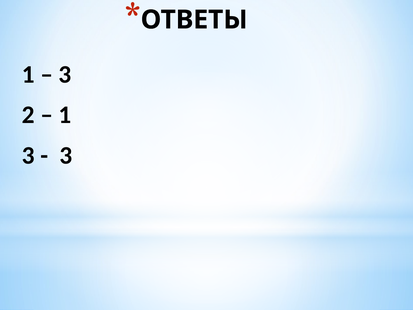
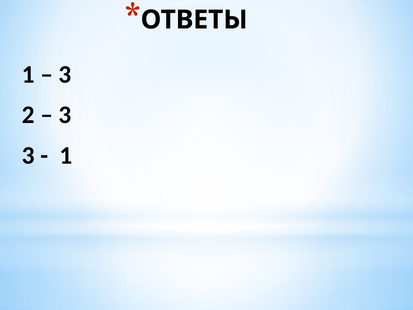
1 at (65, 115): 1 -> 3
3 at (66, 155): 3 -> 1
